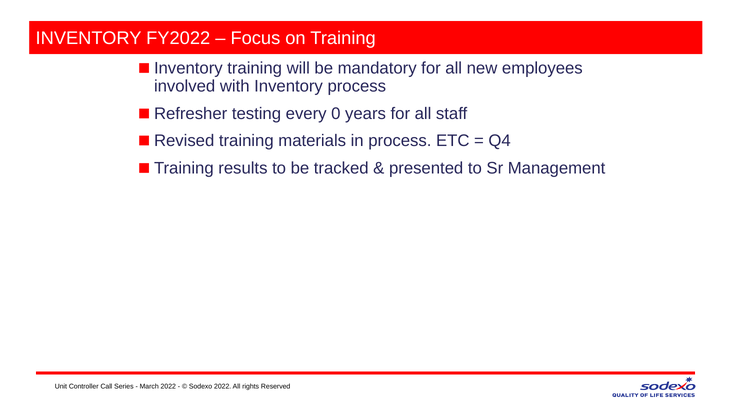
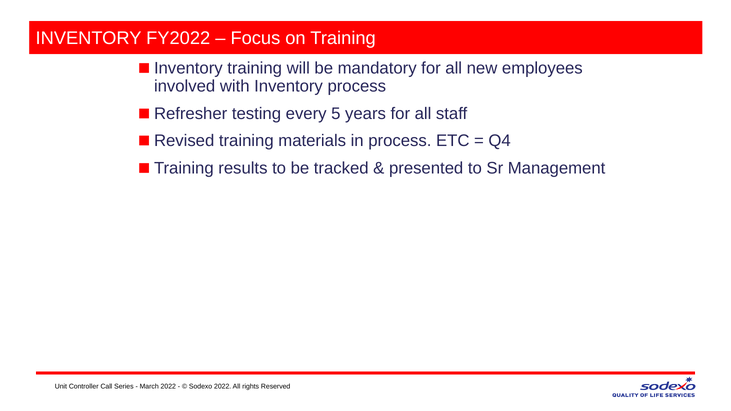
0: 0 -> 5
